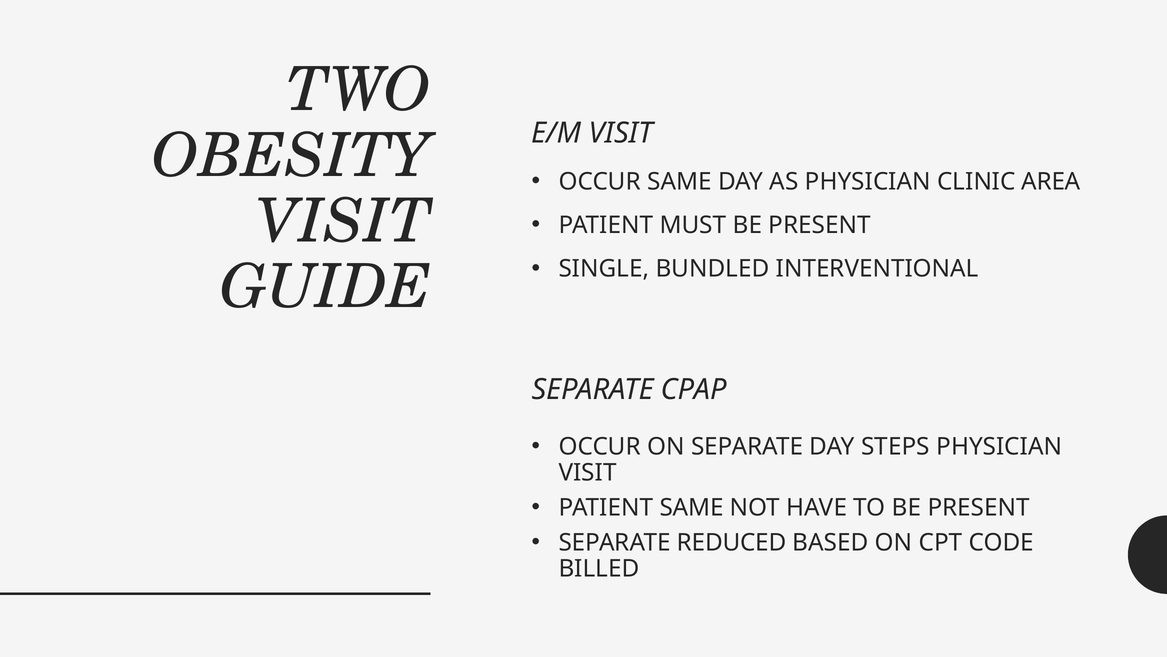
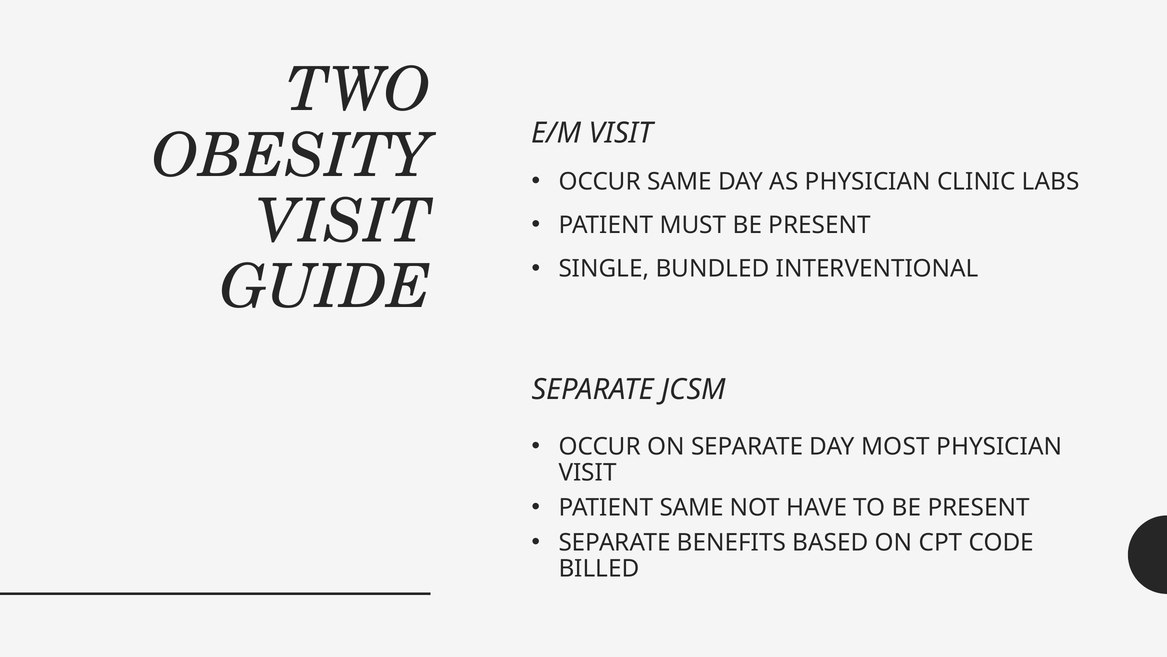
AREA: AREA -> LABS
CPAP: CPAP -> JCSM
STEPS: STEPS -> MOST
REDUCED: REDUCED -> BENEFITS
